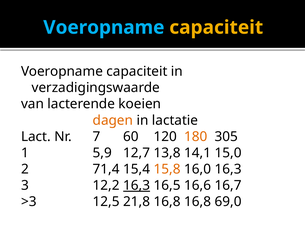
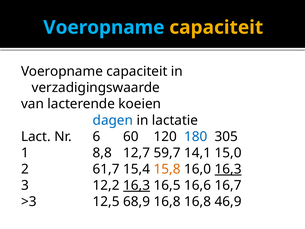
dagen colour: orange -> blue
7: 7 -> 6
180 colour: orange -> blue
5,9: 5,9 -> 8,8
13,8: 13,8 -> 59,7
71,4: 71,4 -> 61,7
16,3 at (228, 169) underline: none -> present
21,8: 21,8 -> 68,9
69,0: 69,0 -> 46,9
